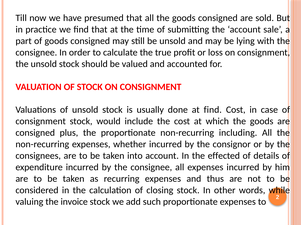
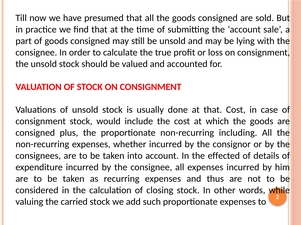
at find: find -> that
invoice: invoice -> carried
